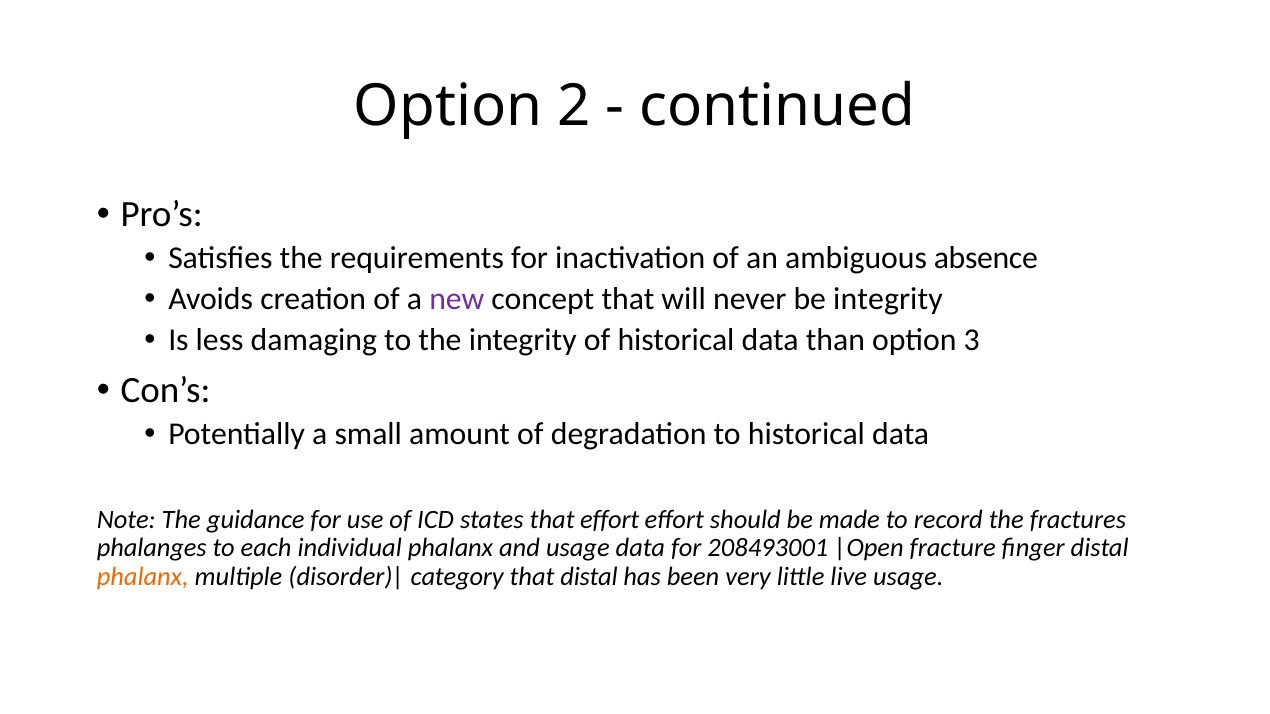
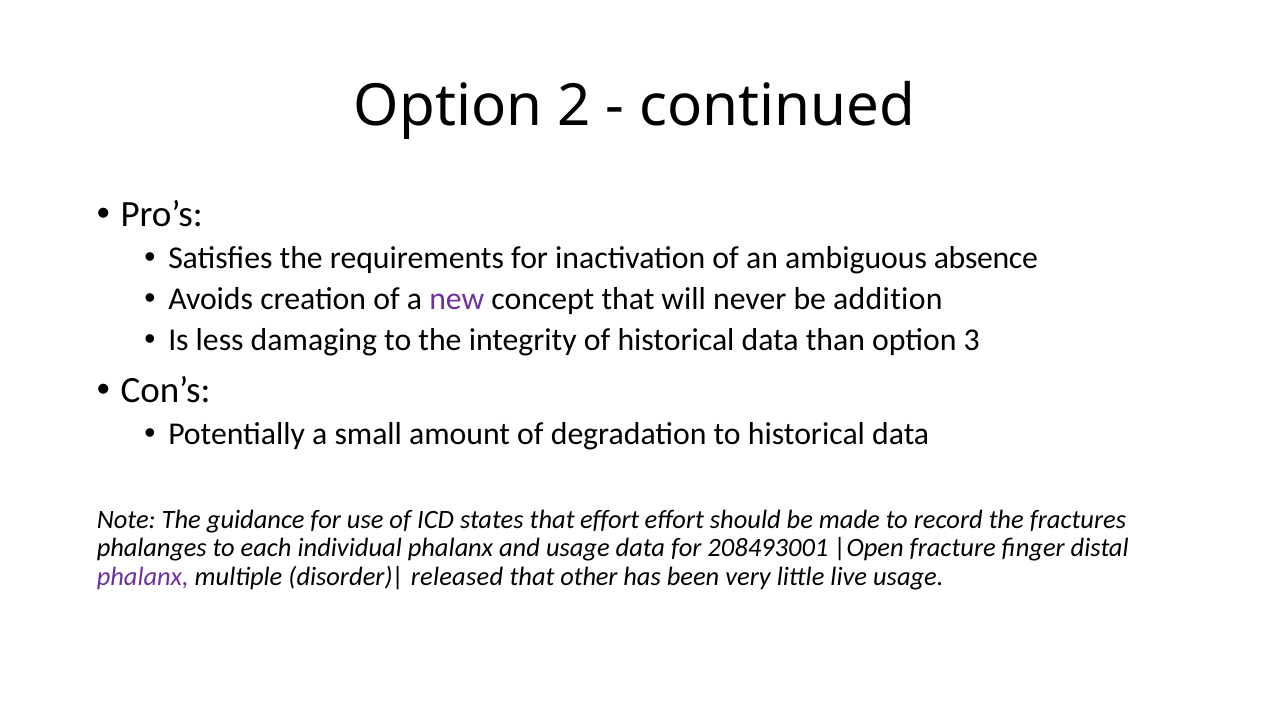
be integrity: integrity -> addition
phalanx at (143, 577) colour: orange -> purple
category: category -> released
that distal: distal -> other
